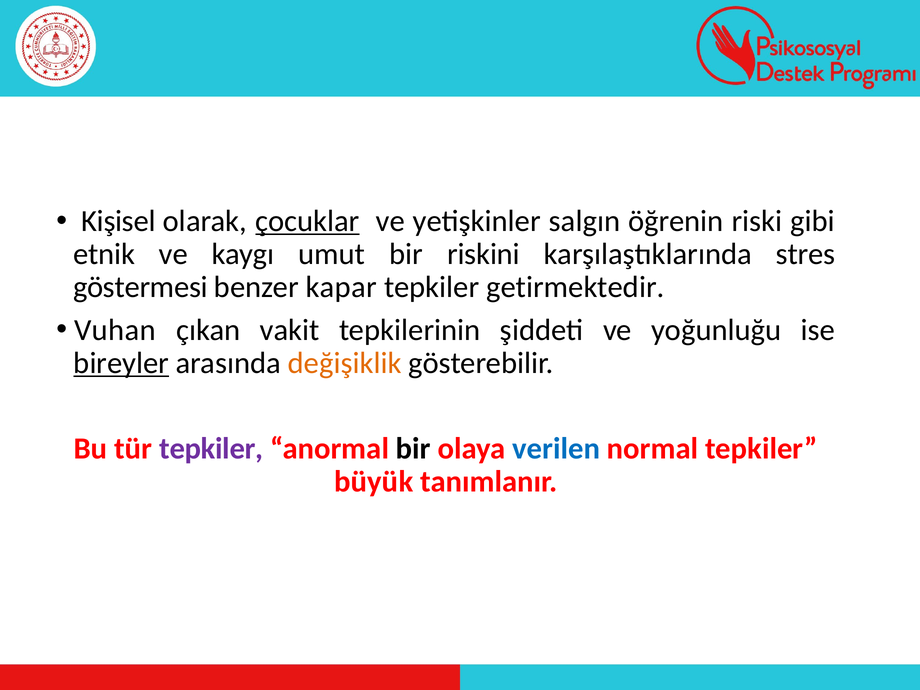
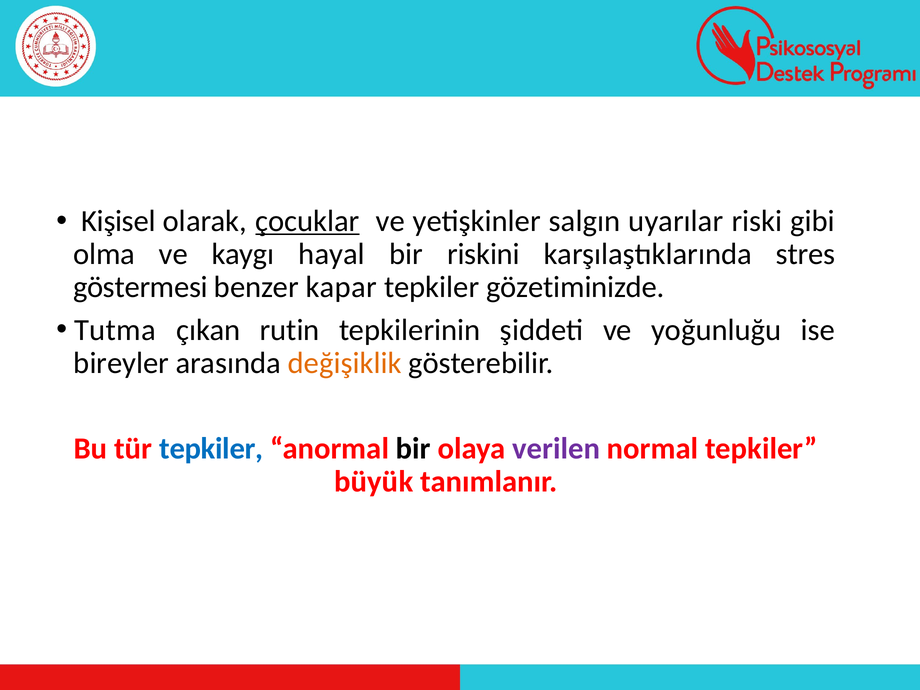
öğrenin: öğrenin -> uyarılar
etnik: etnik -> olma
umut: umut -> hayal
getirmektedir: getirmektedir -> gözetiminizde
Vuhan: Vuhan -> Tutma
vakit: vakit -> rutin
bireyler underline: present -> none
tepkiler at (211, 449) colour: purple -> blue
verilen colour: blue -> purple
